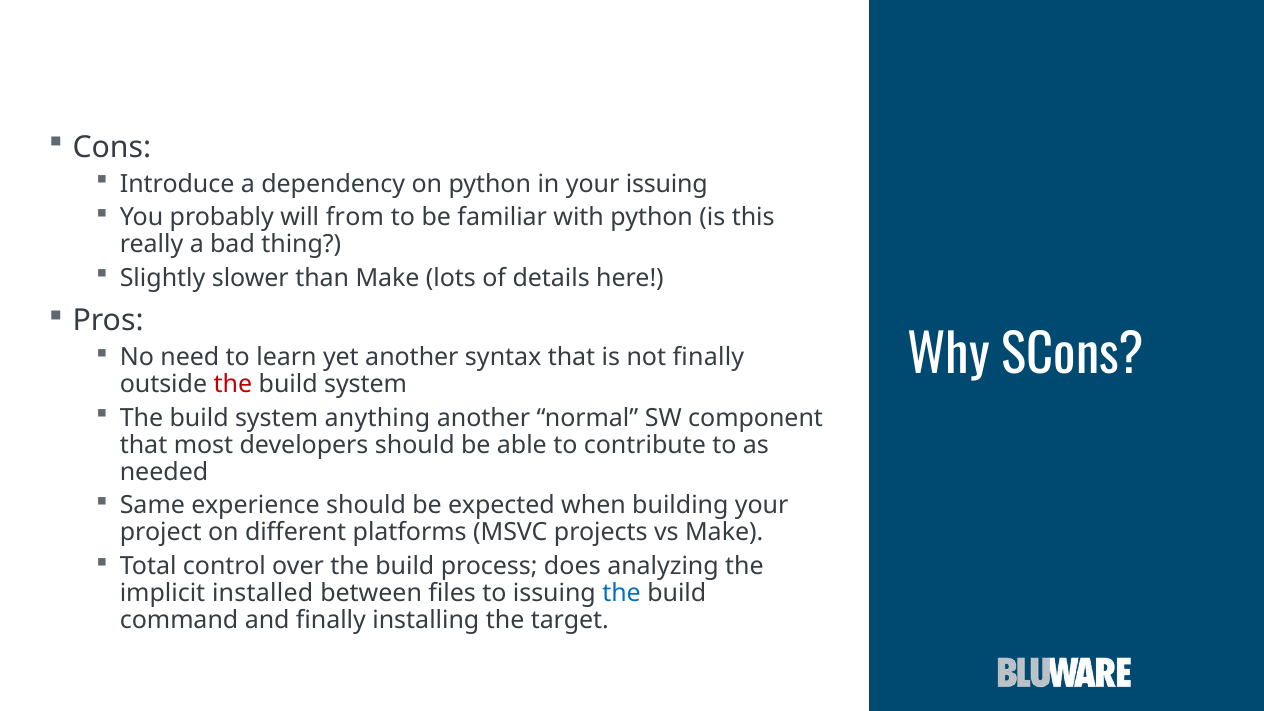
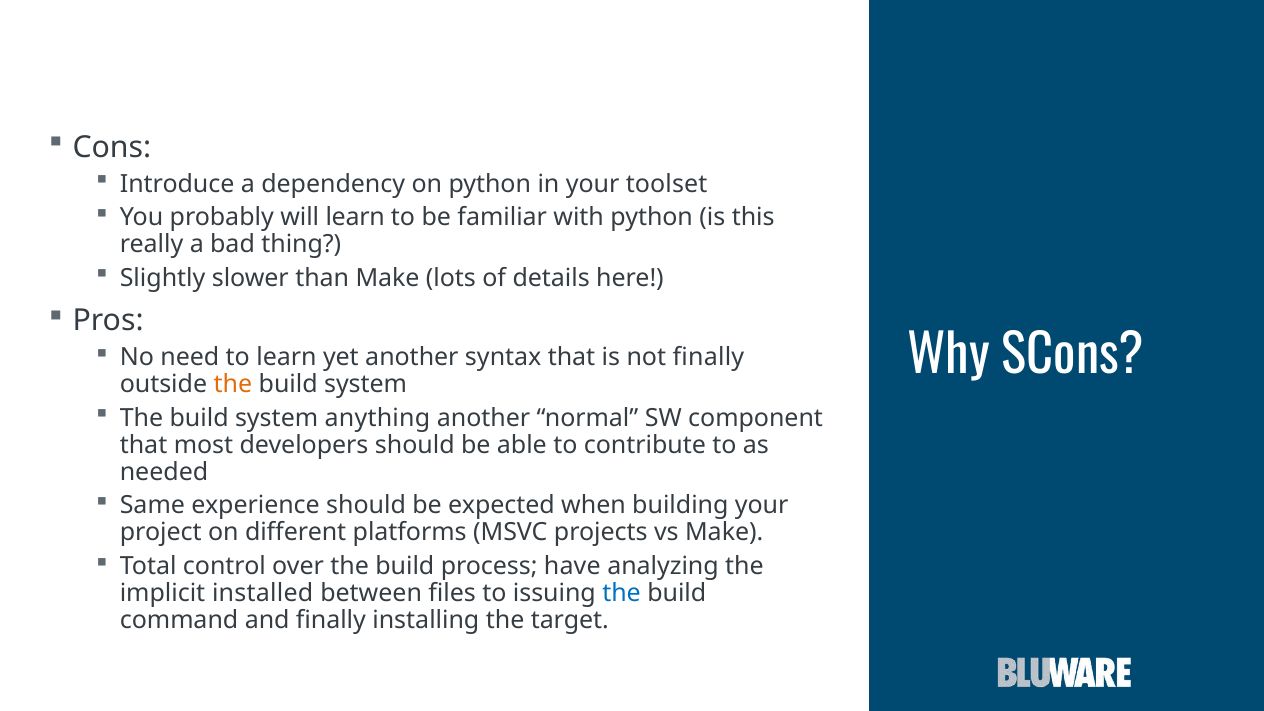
your issuing: issuing -> toolset
will from: from -> learn
the at (233, 384) colour: red -> orange
does: does -> have
